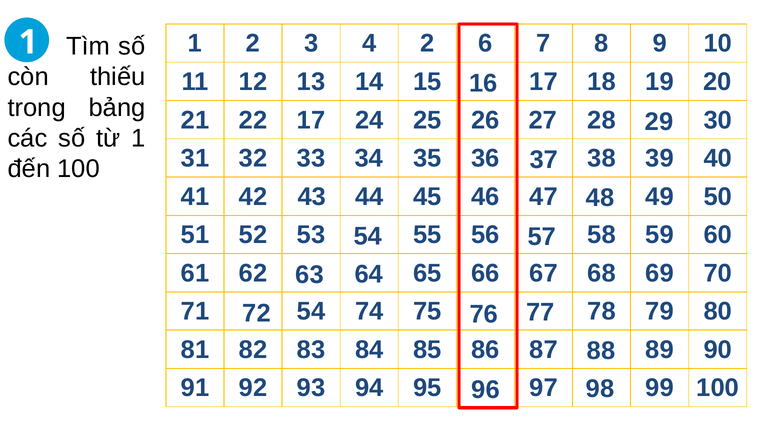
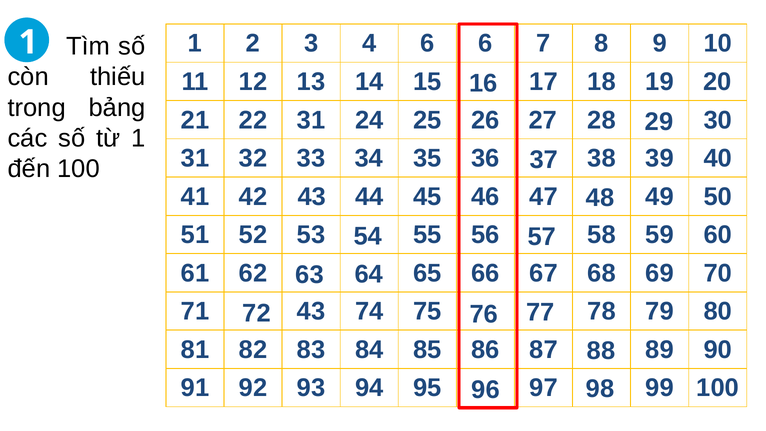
4 2: 2 -> 6
22 17: 17 -> 31
54 at (311, 311): 54 -> 43
